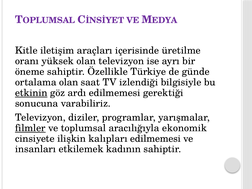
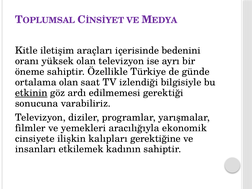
üretilme: üretilme -> bedenini
filmler underline: present -> none
toplumsal: toplumsal -> yemekleri
kalıpları edilmemesi: edilmemesi -> gerektiğine
